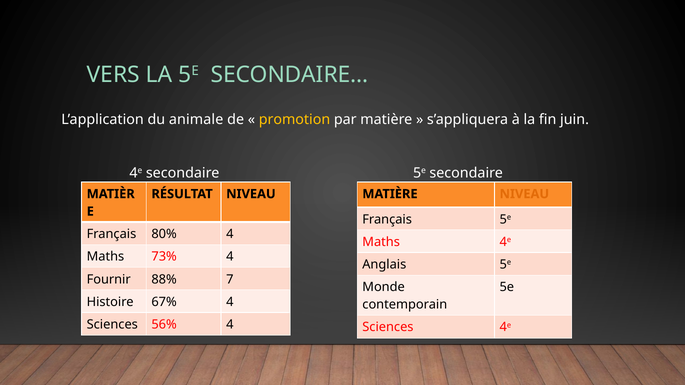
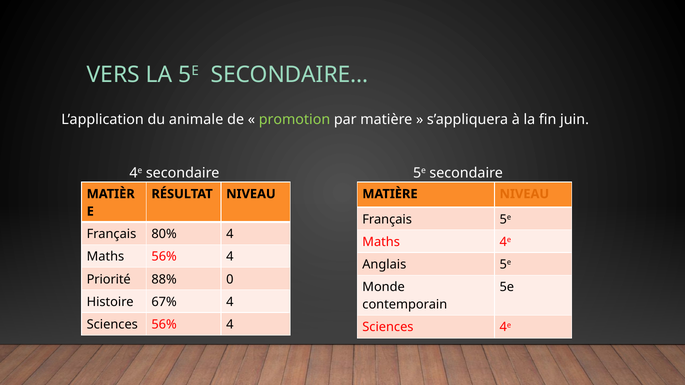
promotion colour: yellow -> light green
Maths 73%: 73% -> 56%
Fournir: Fournir -> Priorité
7: 7 -> 0
